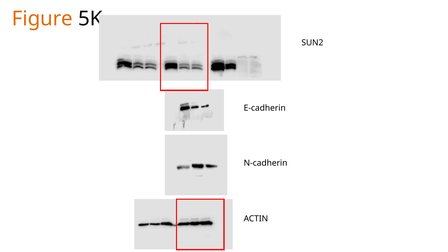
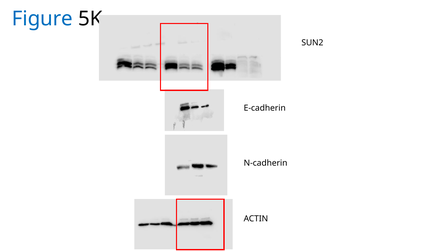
Figure colour: orange -> blue
